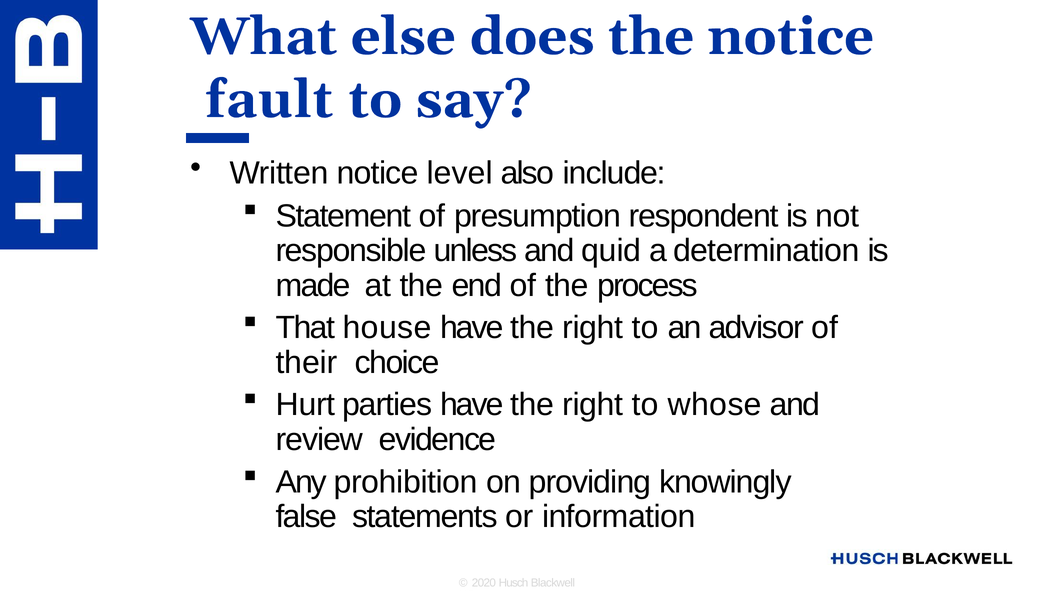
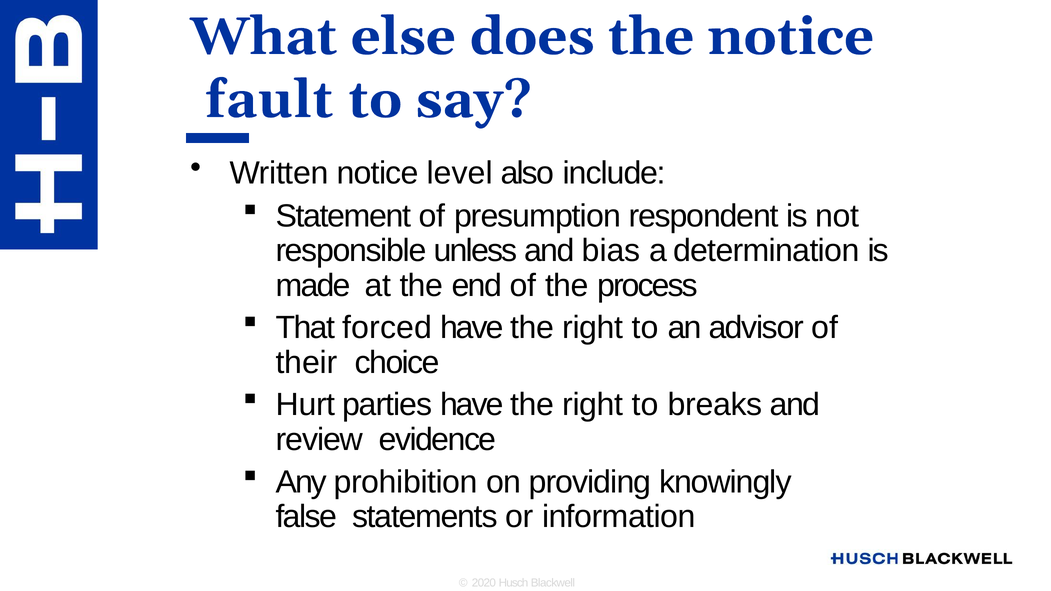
quid: quid -> bias
house: house -> forced
whose: whose -> breaks
